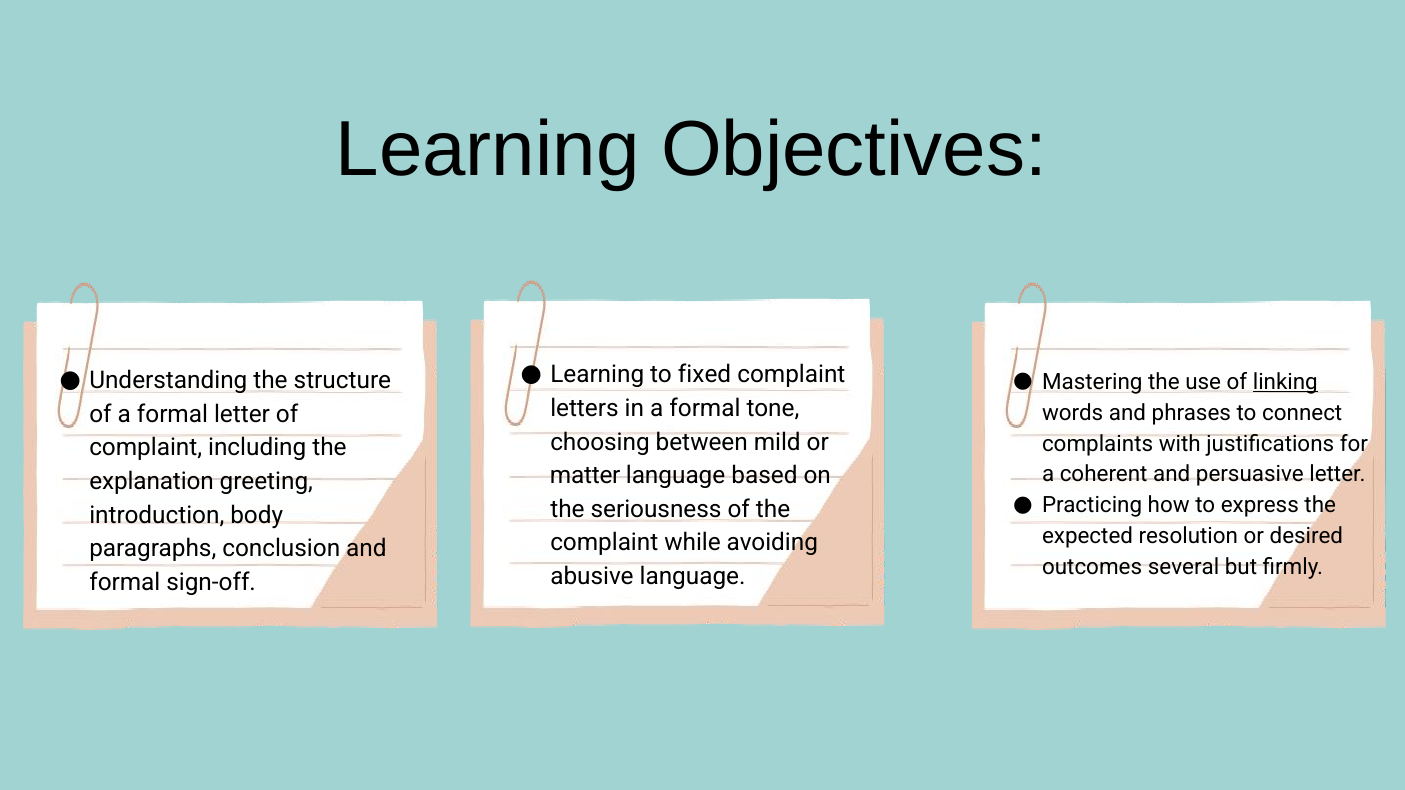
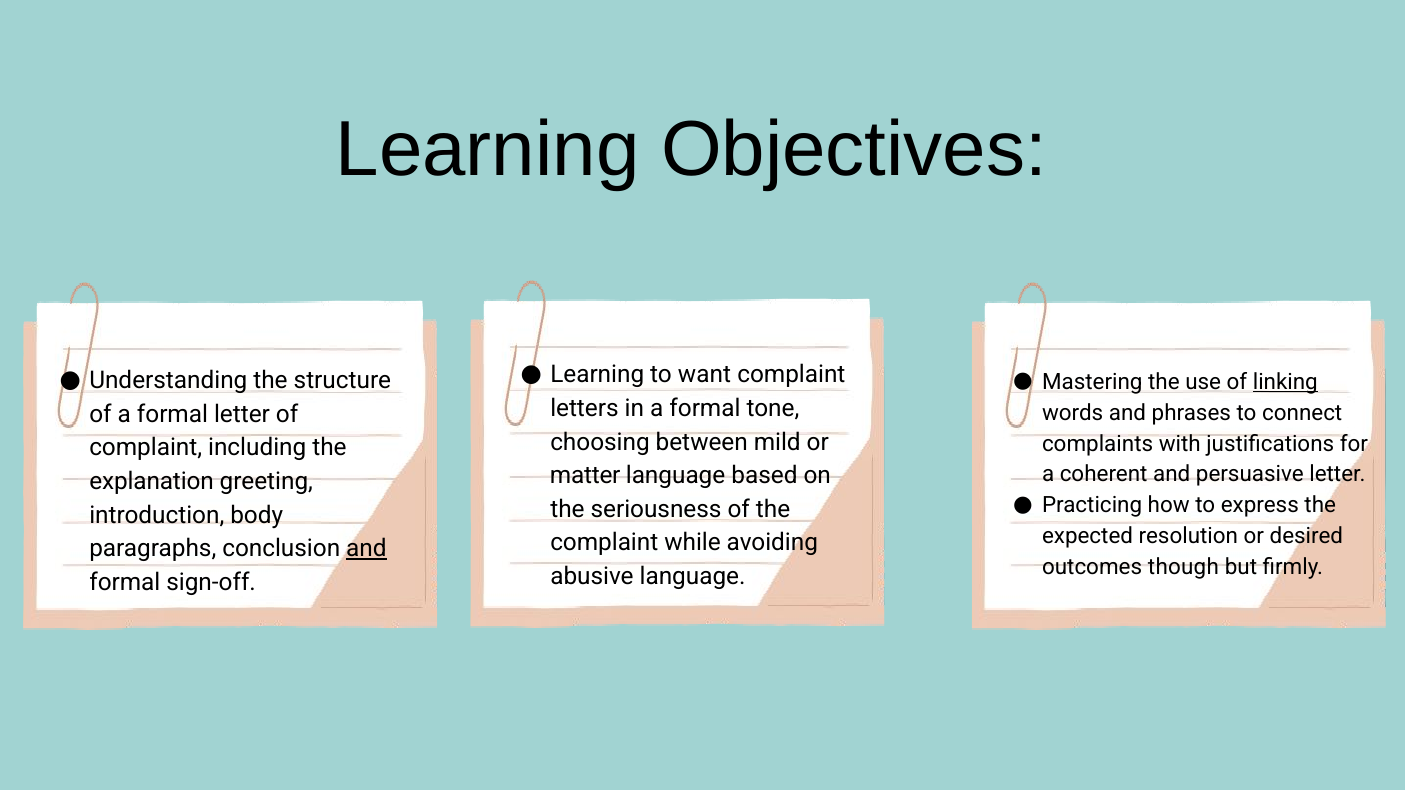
fixed: fixed -> want
and at (366, 549) underline: none -> present
several: several -> though
